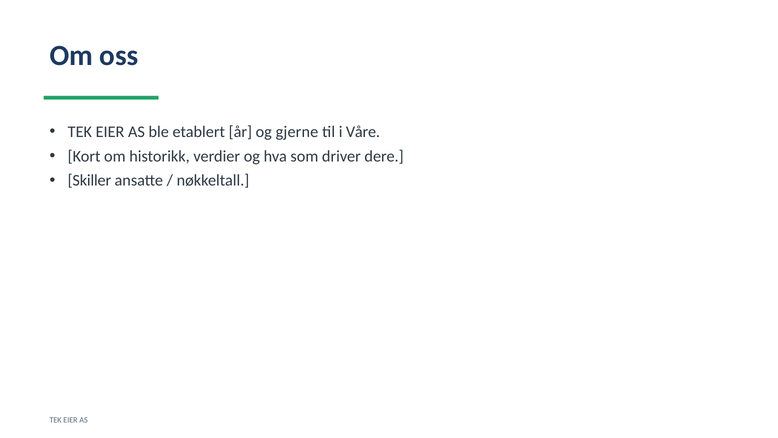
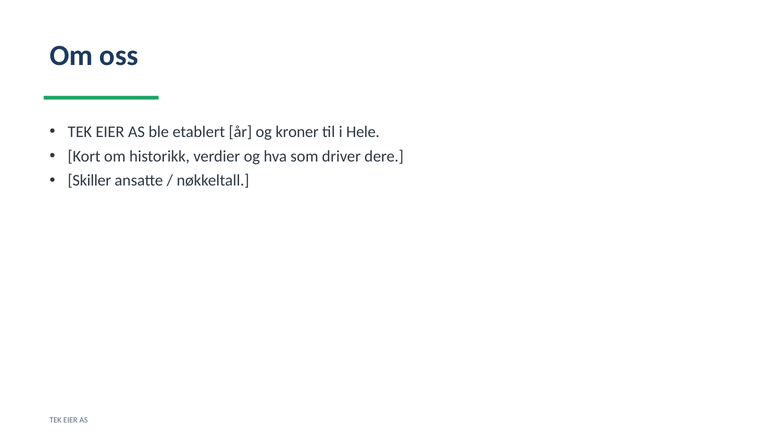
gjerne: gjerne -> kroner
Våre: Våre -> Hele
